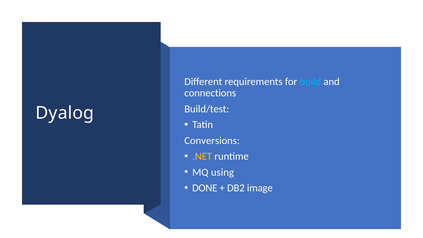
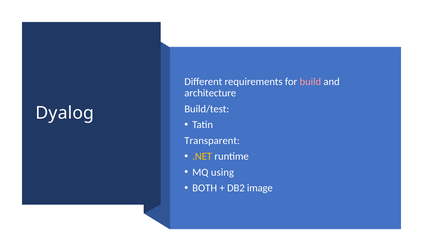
build colour: light blue -> pink
connections: connections -> architecture
Conversions: Conversions -> Transparent
DONE: DONE -> BOTH
